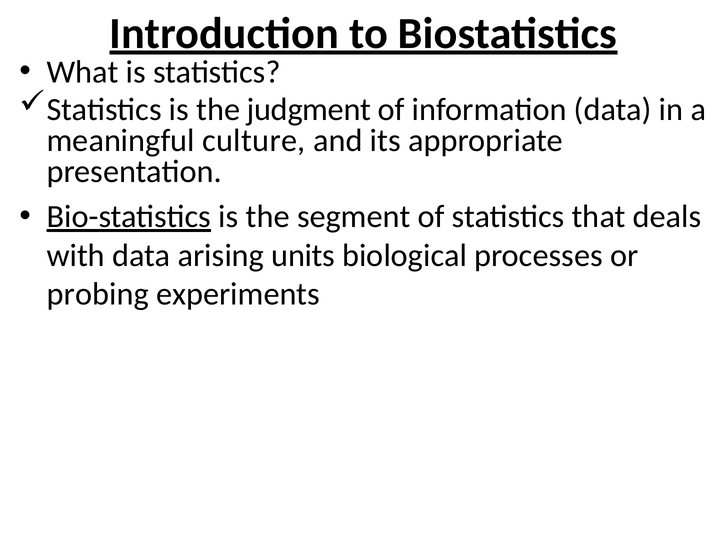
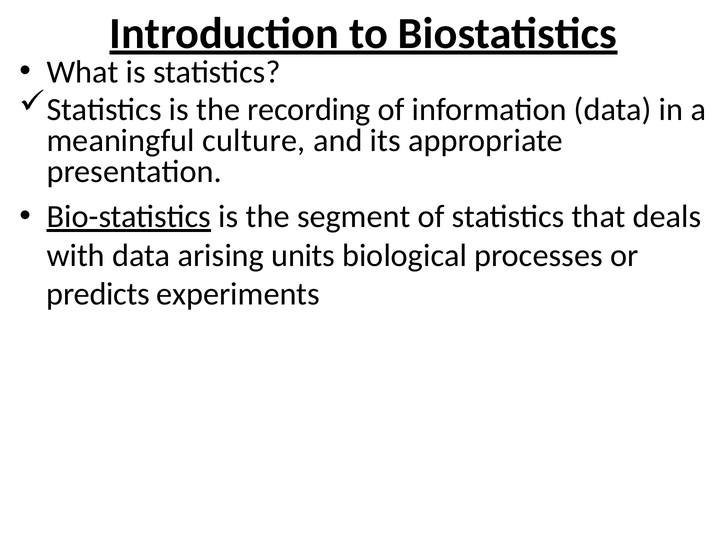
judgment: judgment -> recording
probing: probing -> predicts
